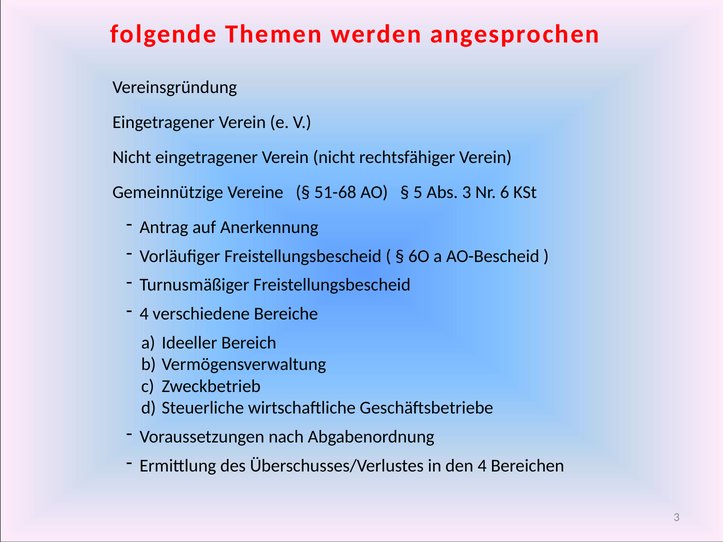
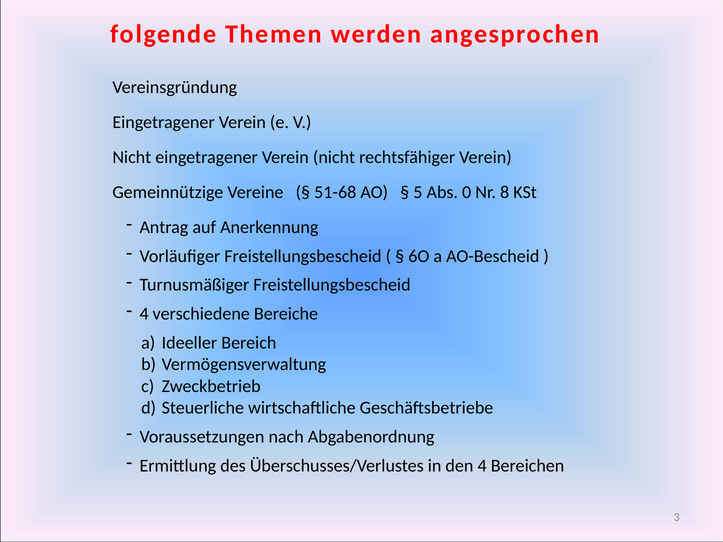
Abs 3: 3 -> 0
6: 6 -> 8
